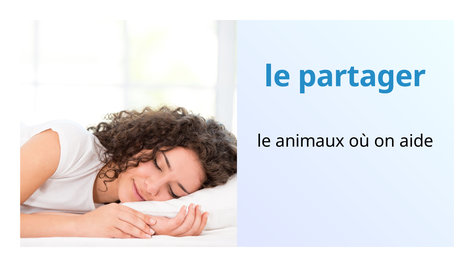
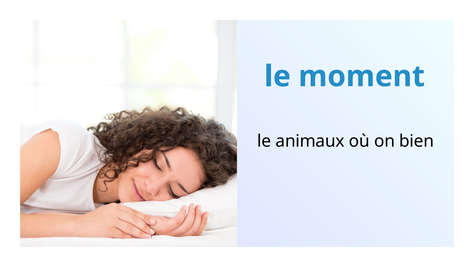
partager: partager -> moment
aide: aide -> bien
